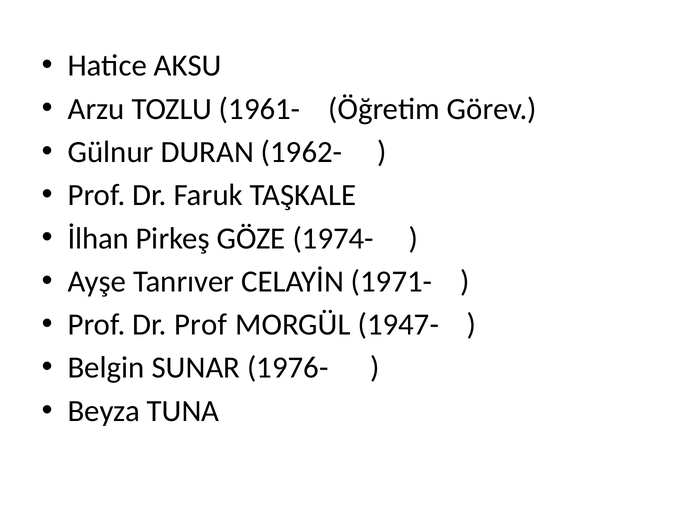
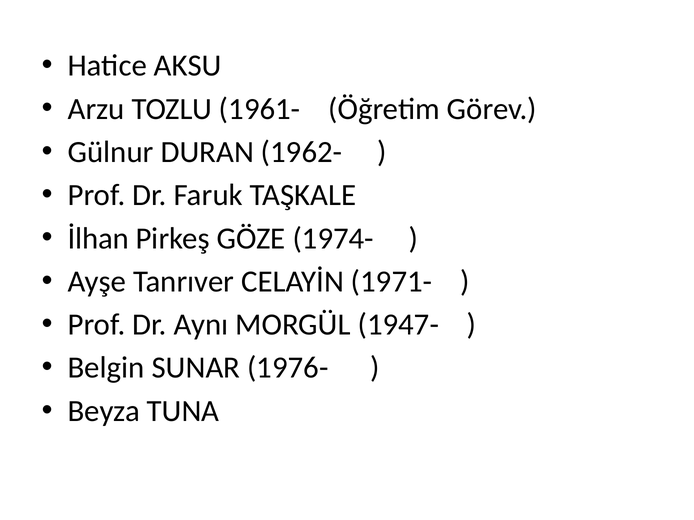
Dr Prof: Prof -> Aynı
